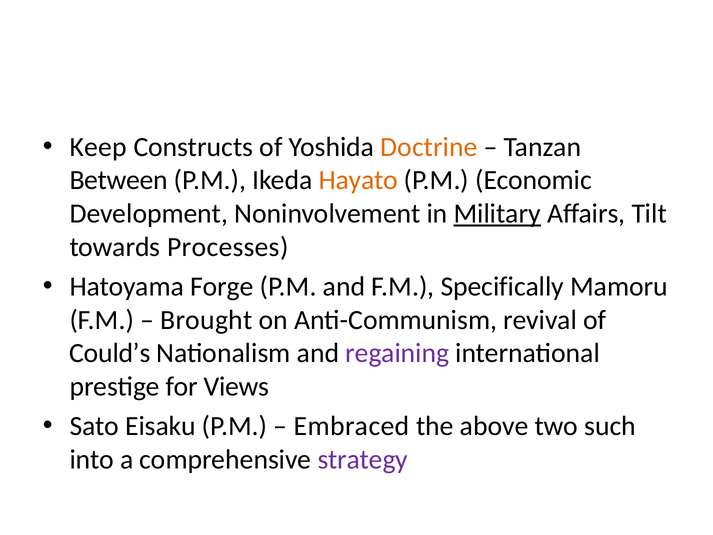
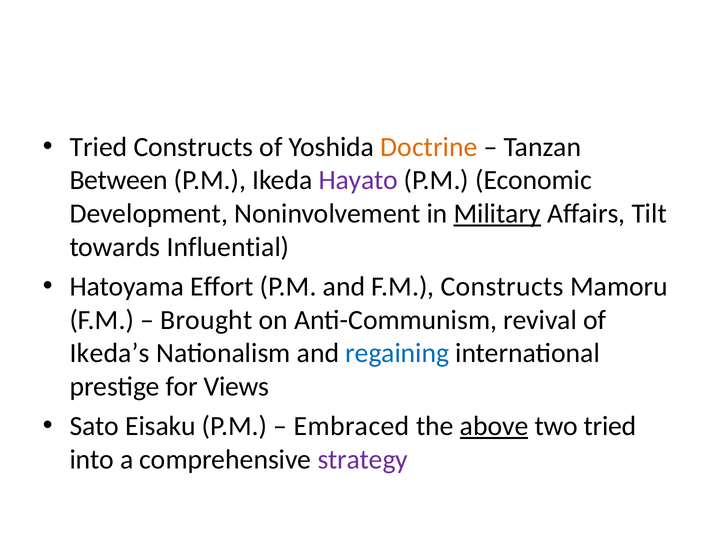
Keep at (98, 147): Keep -> Tried
Hayato colour: orange -> purple
Processes: Processes -> Influential
Forge: Forge -> Effort
F.M Specifically: Specifically -> Constructs
Could’s: Could’s -> Ikeda’s
regaining colour: purple -> blue
above underline: none -> present
two such: such -> tried
